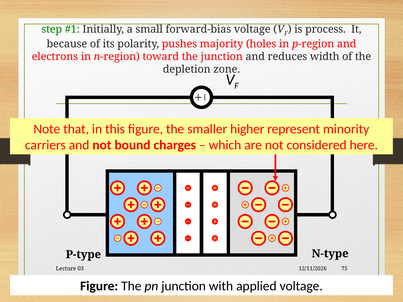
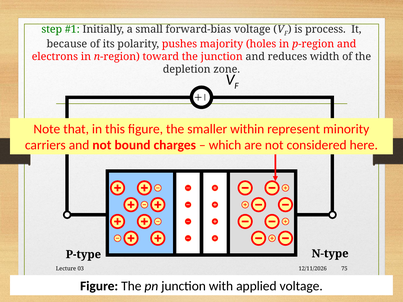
higher: higher -> within
